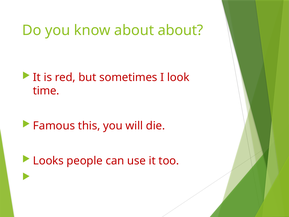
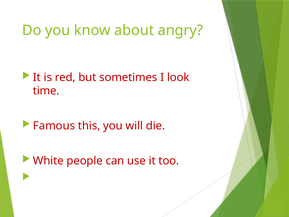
about about: about -> angry
Looks: Looks -> White
